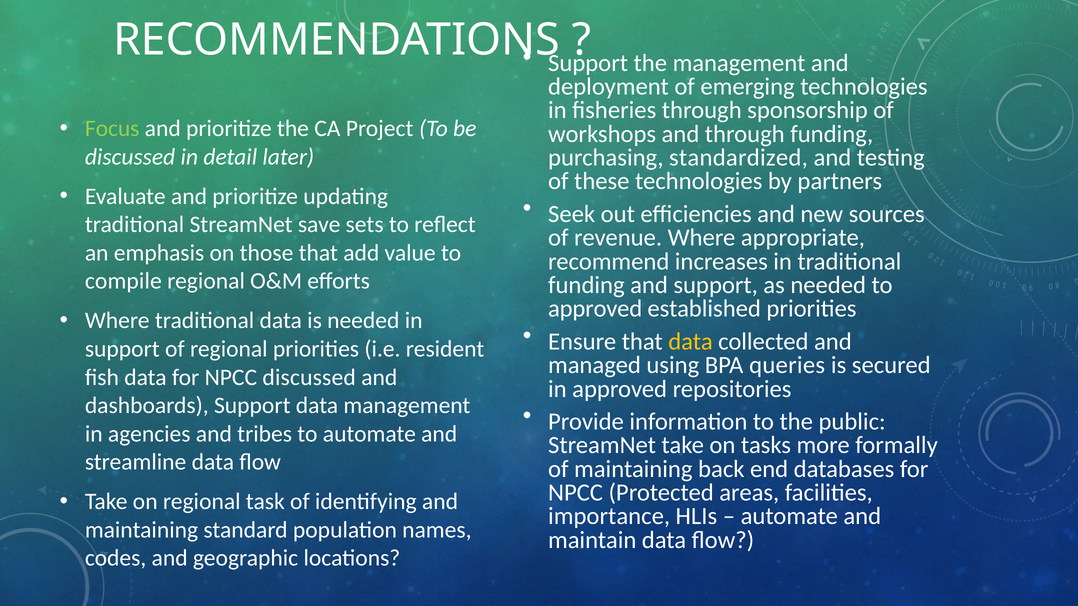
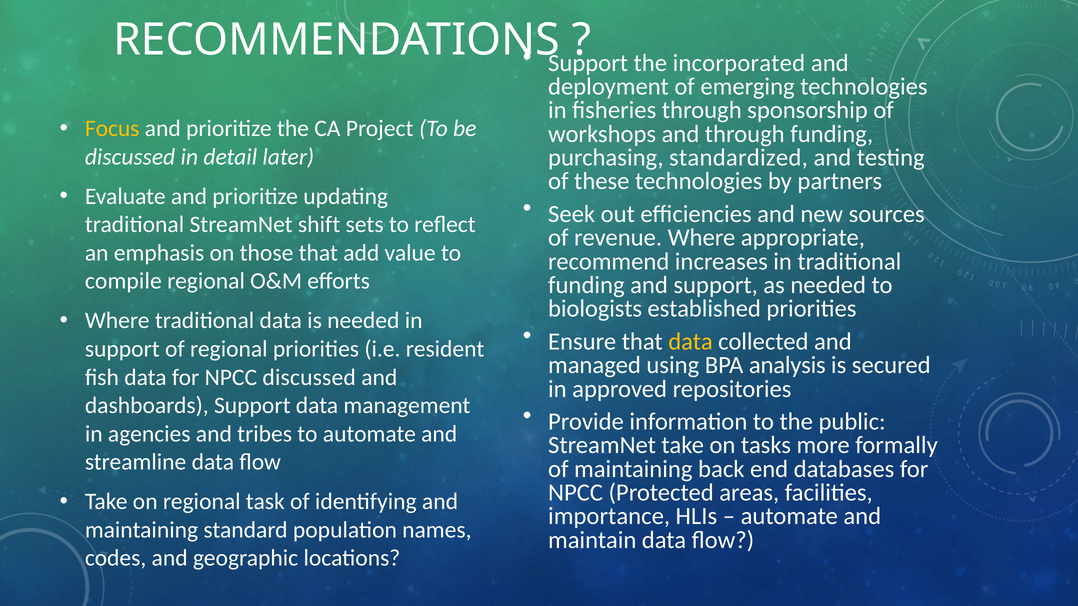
the management: management -> incorporated
Focus colour: light green -> yellow
save: save -> shift
approved at (595, 309): approved -> biologists
queries: queries -> analysis
